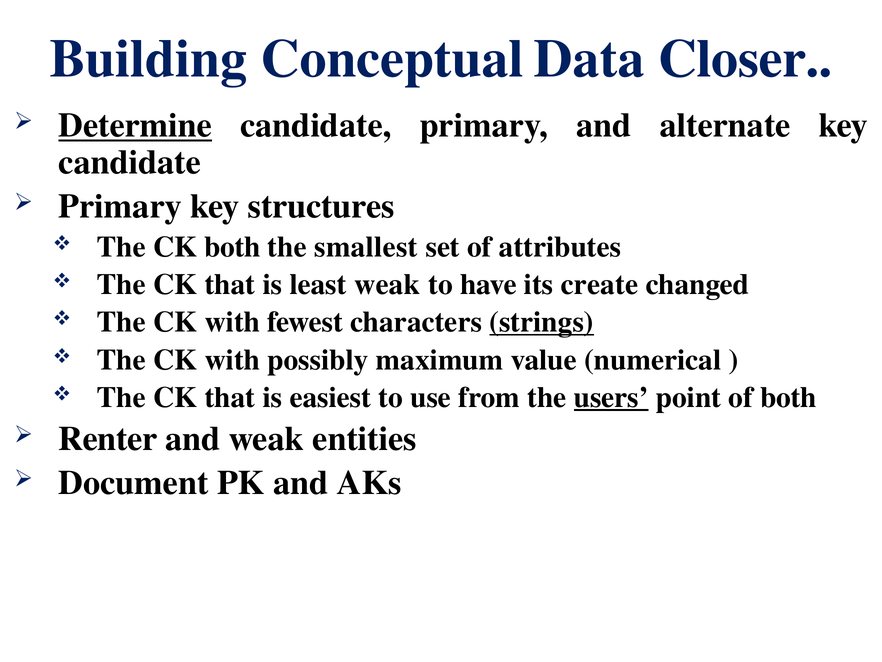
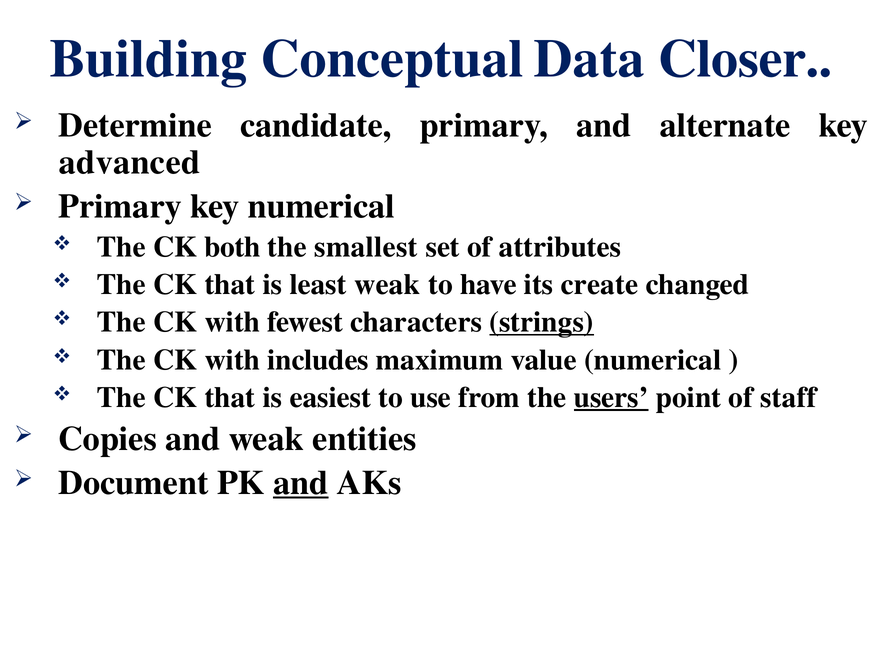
Determine underline: present -> none
candidate at (130, 163): candidate -> advanced
key structures: structures -> numerical
possibly: possibly -> includes
of both: both -> staff
Renter: Renter -> Copies
and at (301, 482) underline: none -> present
